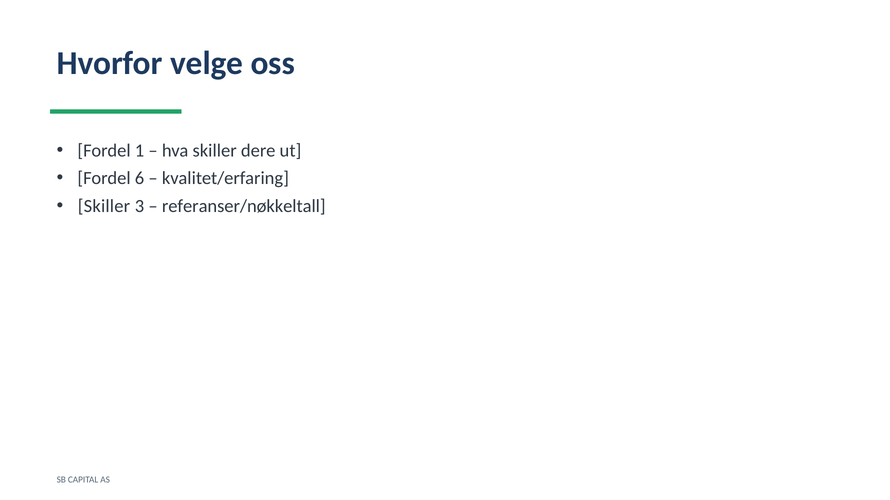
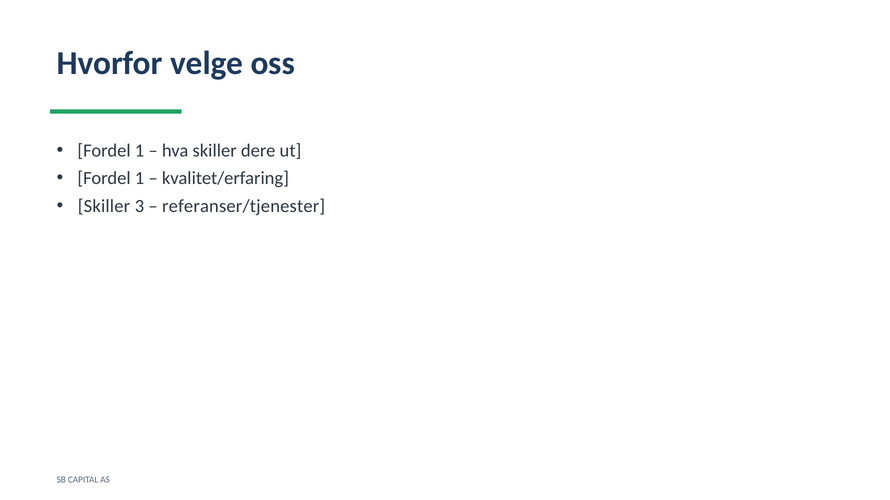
6 at (140, 179): 6 -> 1
referanser/nøkkeltall: referanser/nøkkeltall -> referanser/tjenester
